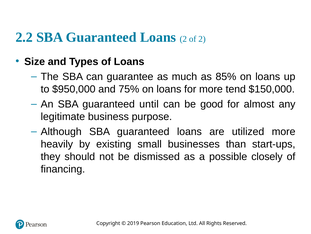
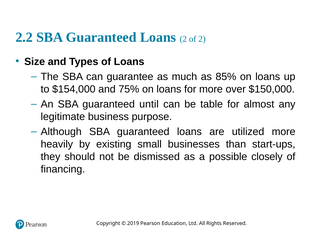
$950,000: $950,000 -> $154,000
tend: tend -> over
good: good -> table
